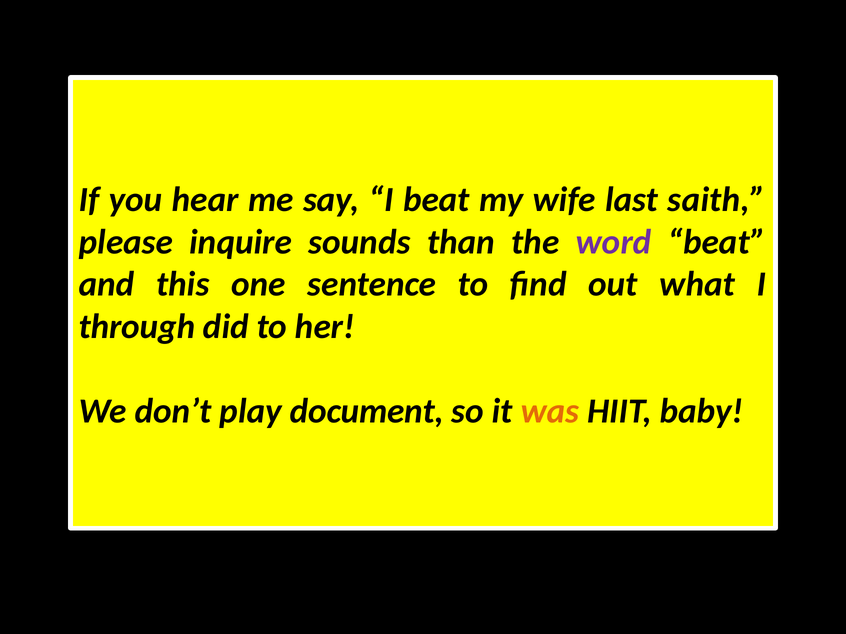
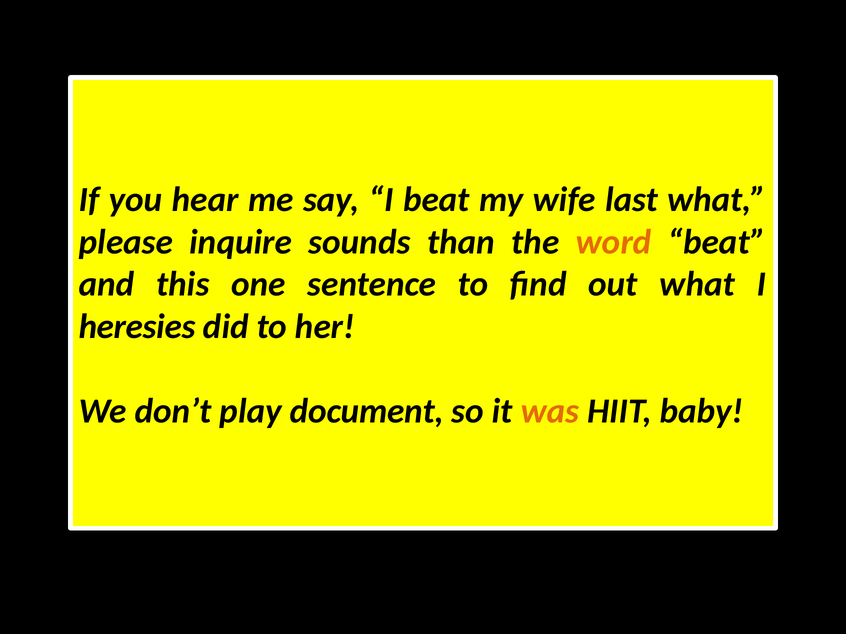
last saith: saith -> what
word colour: purple -> orange
through: through -> heresies
